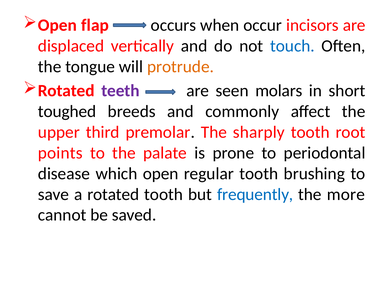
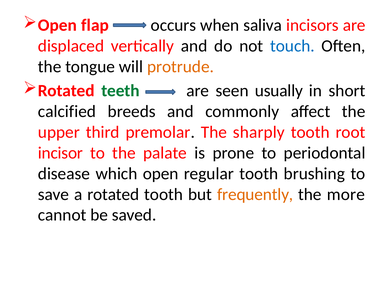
occur: occur -> saliva
teeth colour: purple -> green
molars: molars -> usually
toughed: toughed -> calcified
points: points -> incisor
frequently colour: blue -> orange
